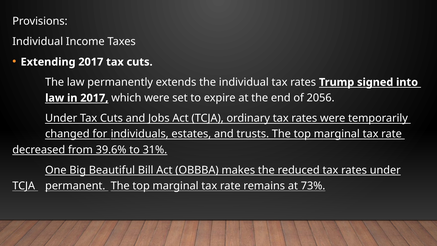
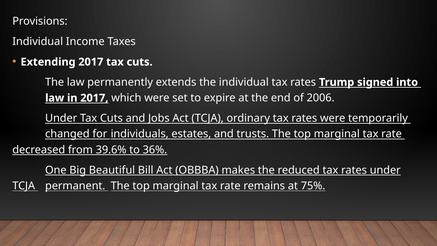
2056: 2056 -> 2006
31%: 31% -> 36%
73%: 73% -> 75%
